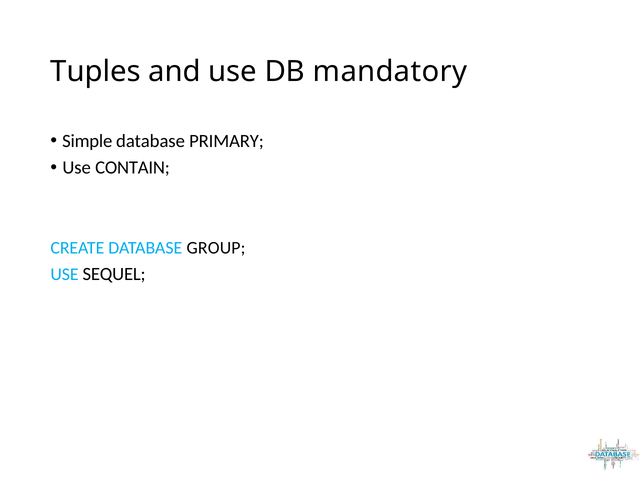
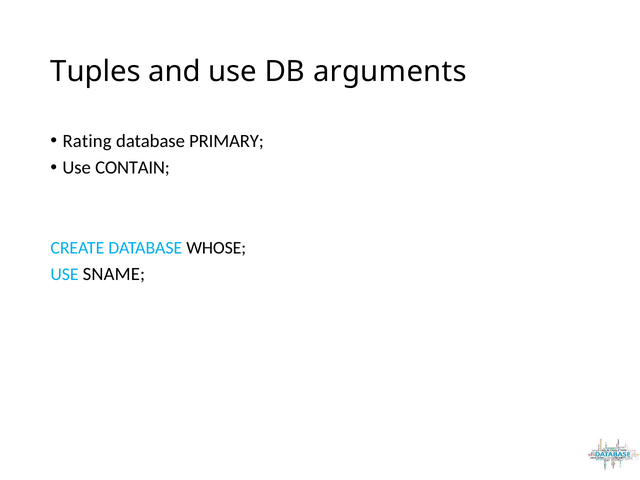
mandatory: mandatory -> arguments
Simple: Simple -> Rating
GROUP: GROUP -> WHOSE
SEQUEL: SEQUEL -> SNAME
